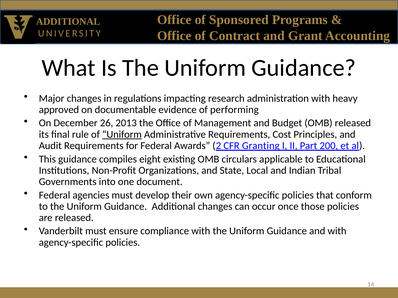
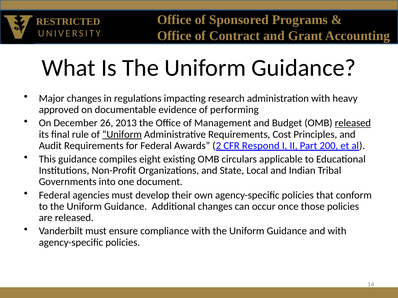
ADDITIONAL at (68, 22): ADDITIONAL -> RESTRICTED
released at (353, 123) underline: none -> present
Granting: Granting -> Respond
